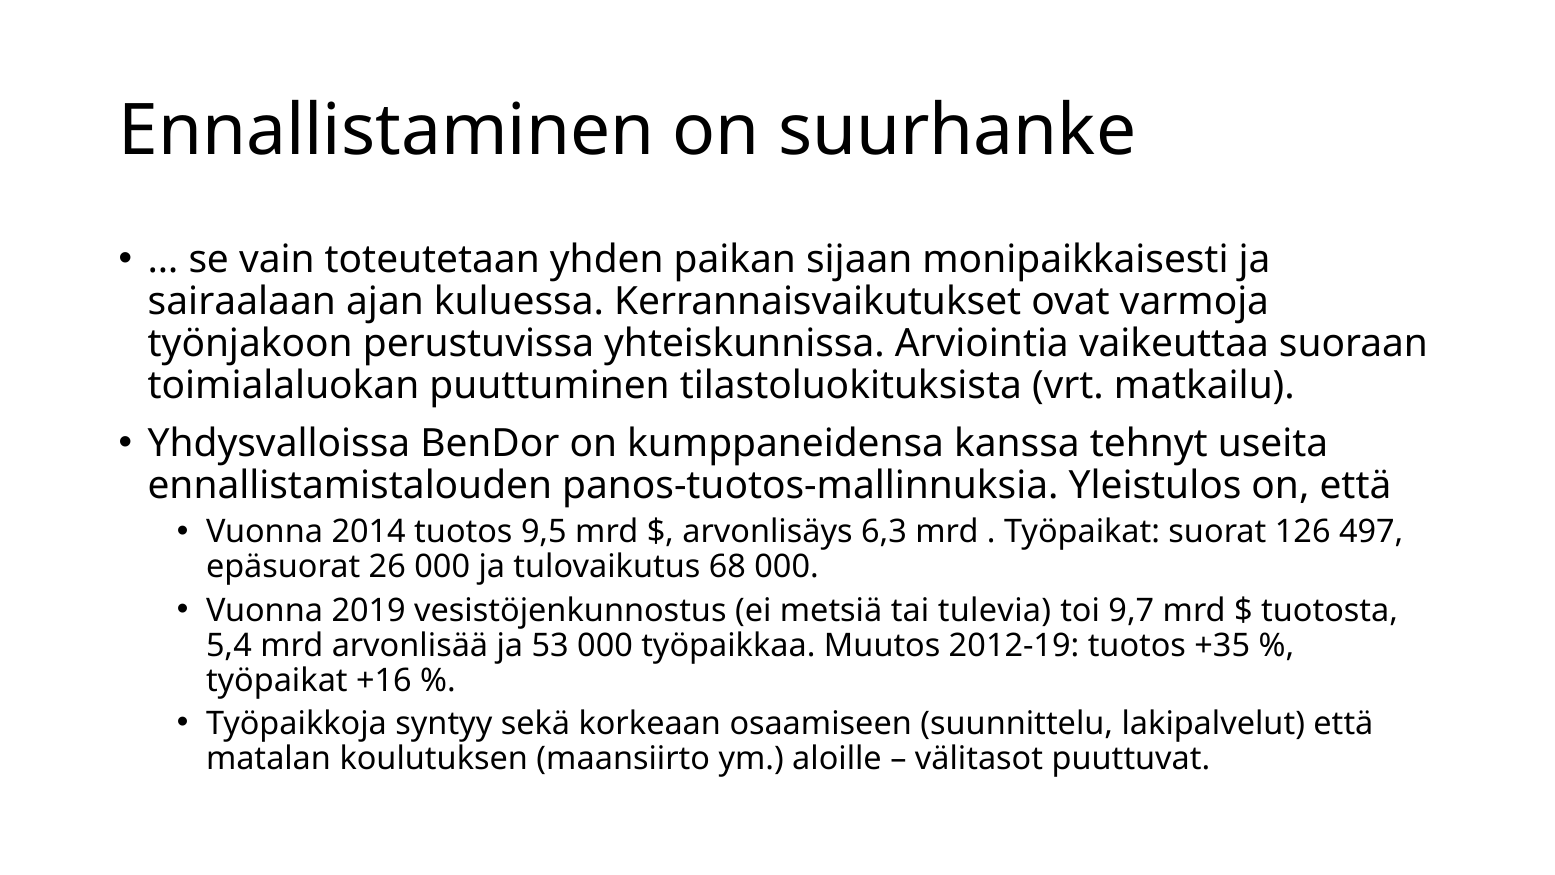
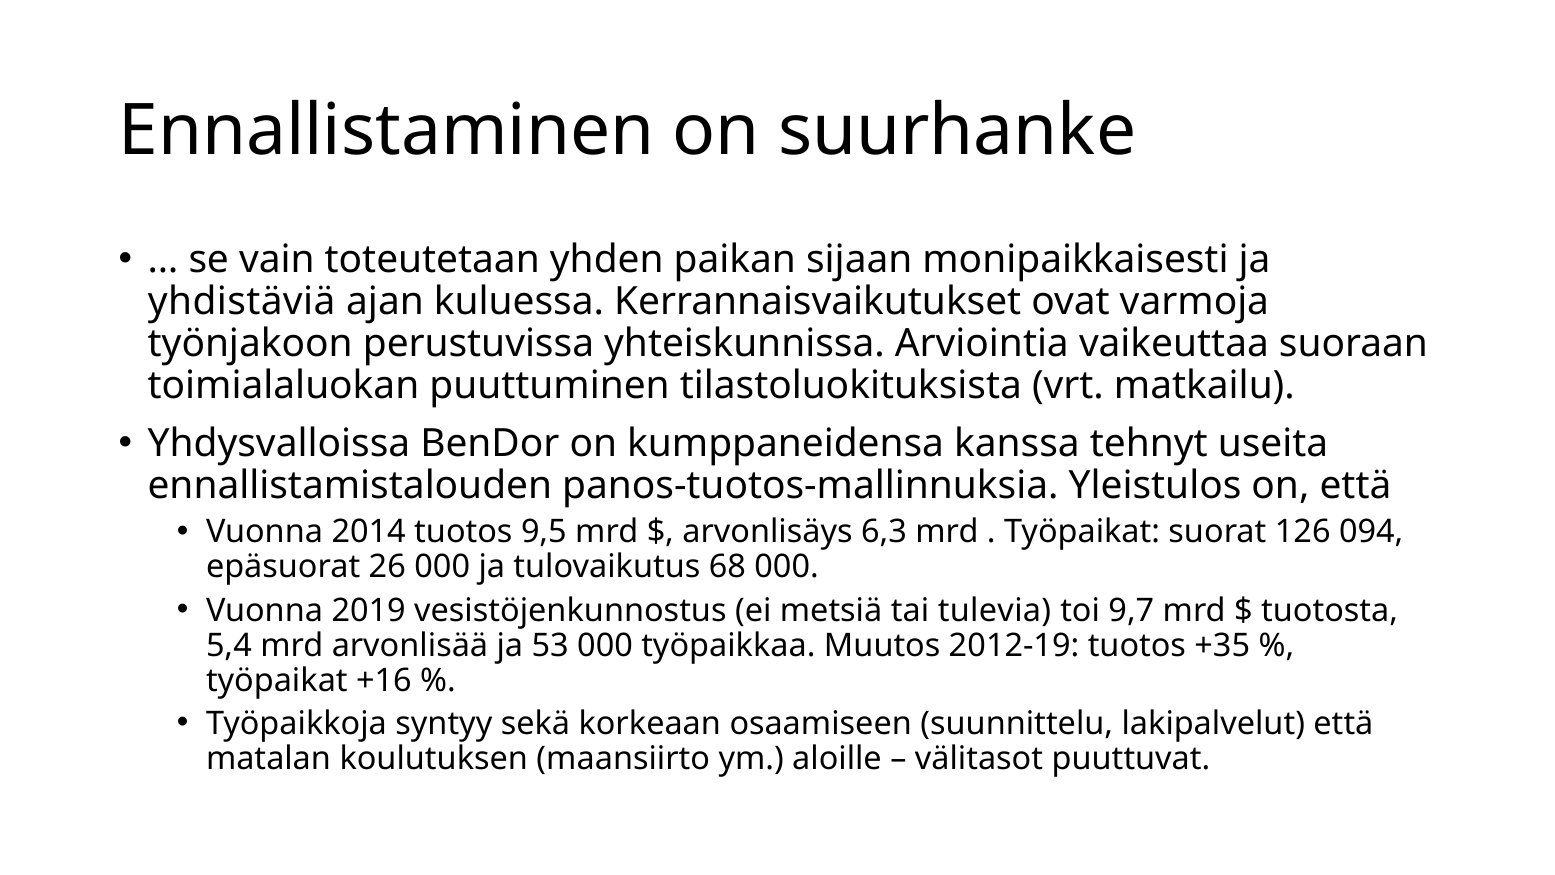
sairaalaan: sairaalaan -> yhdistäviä
497: 497 -> 094
